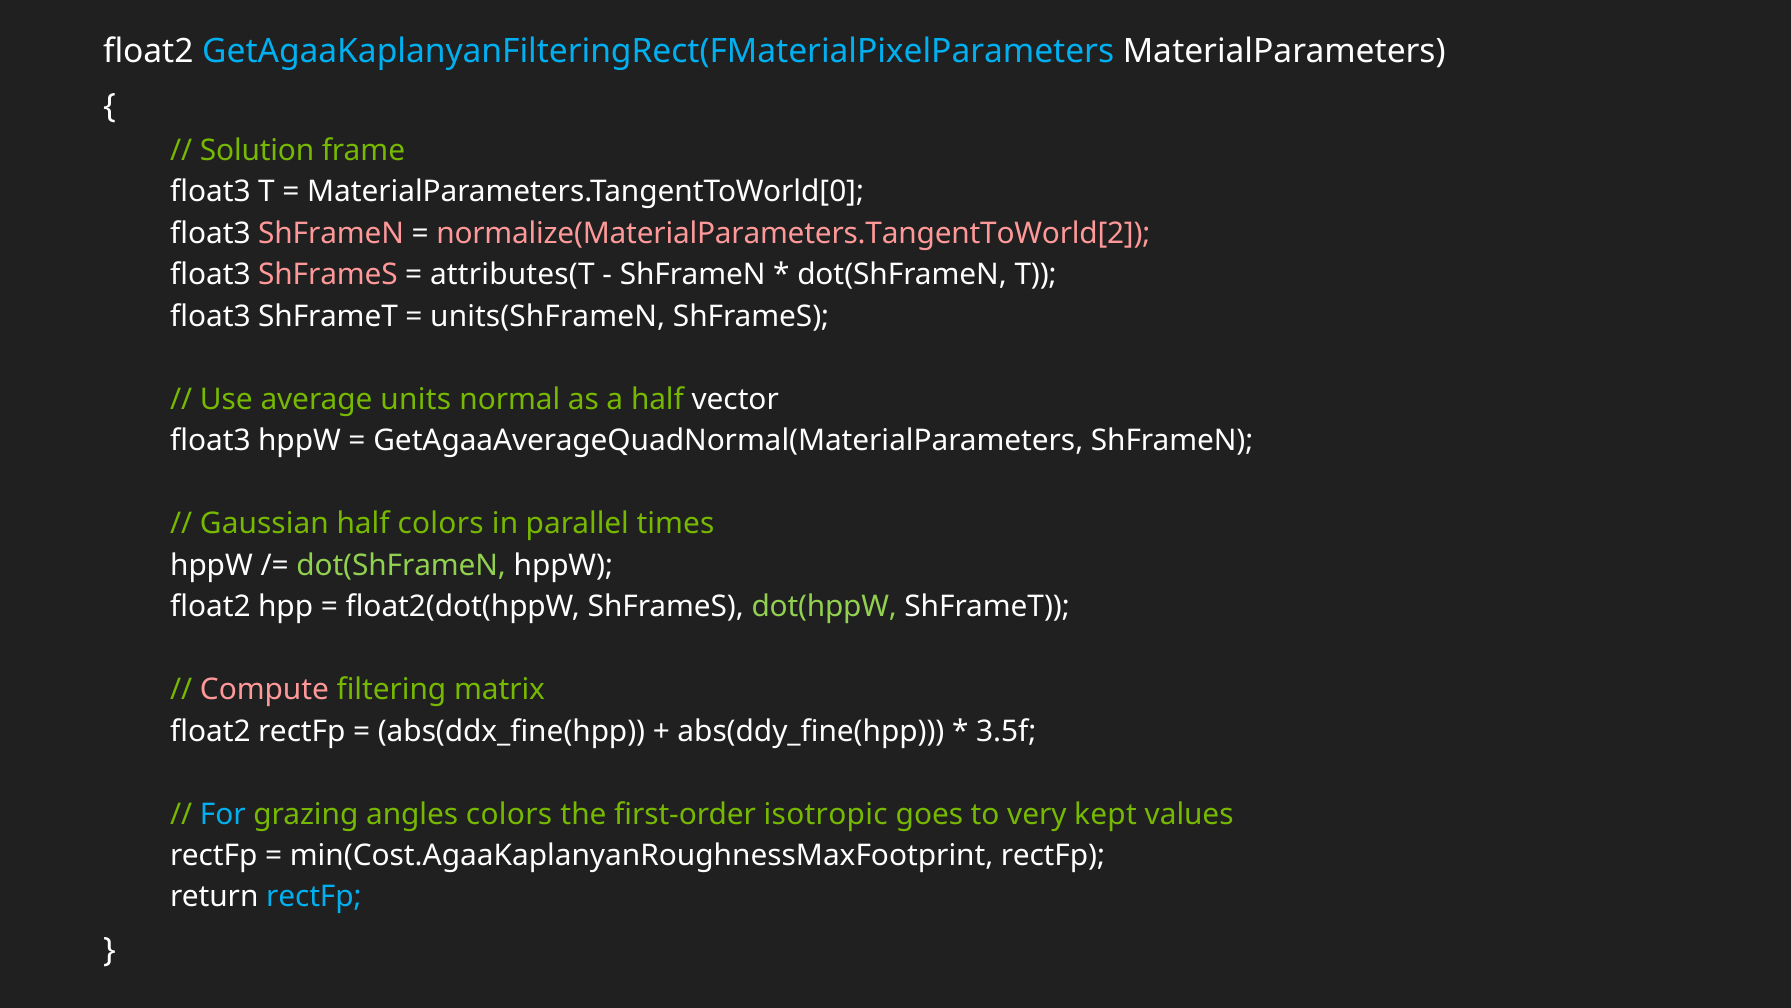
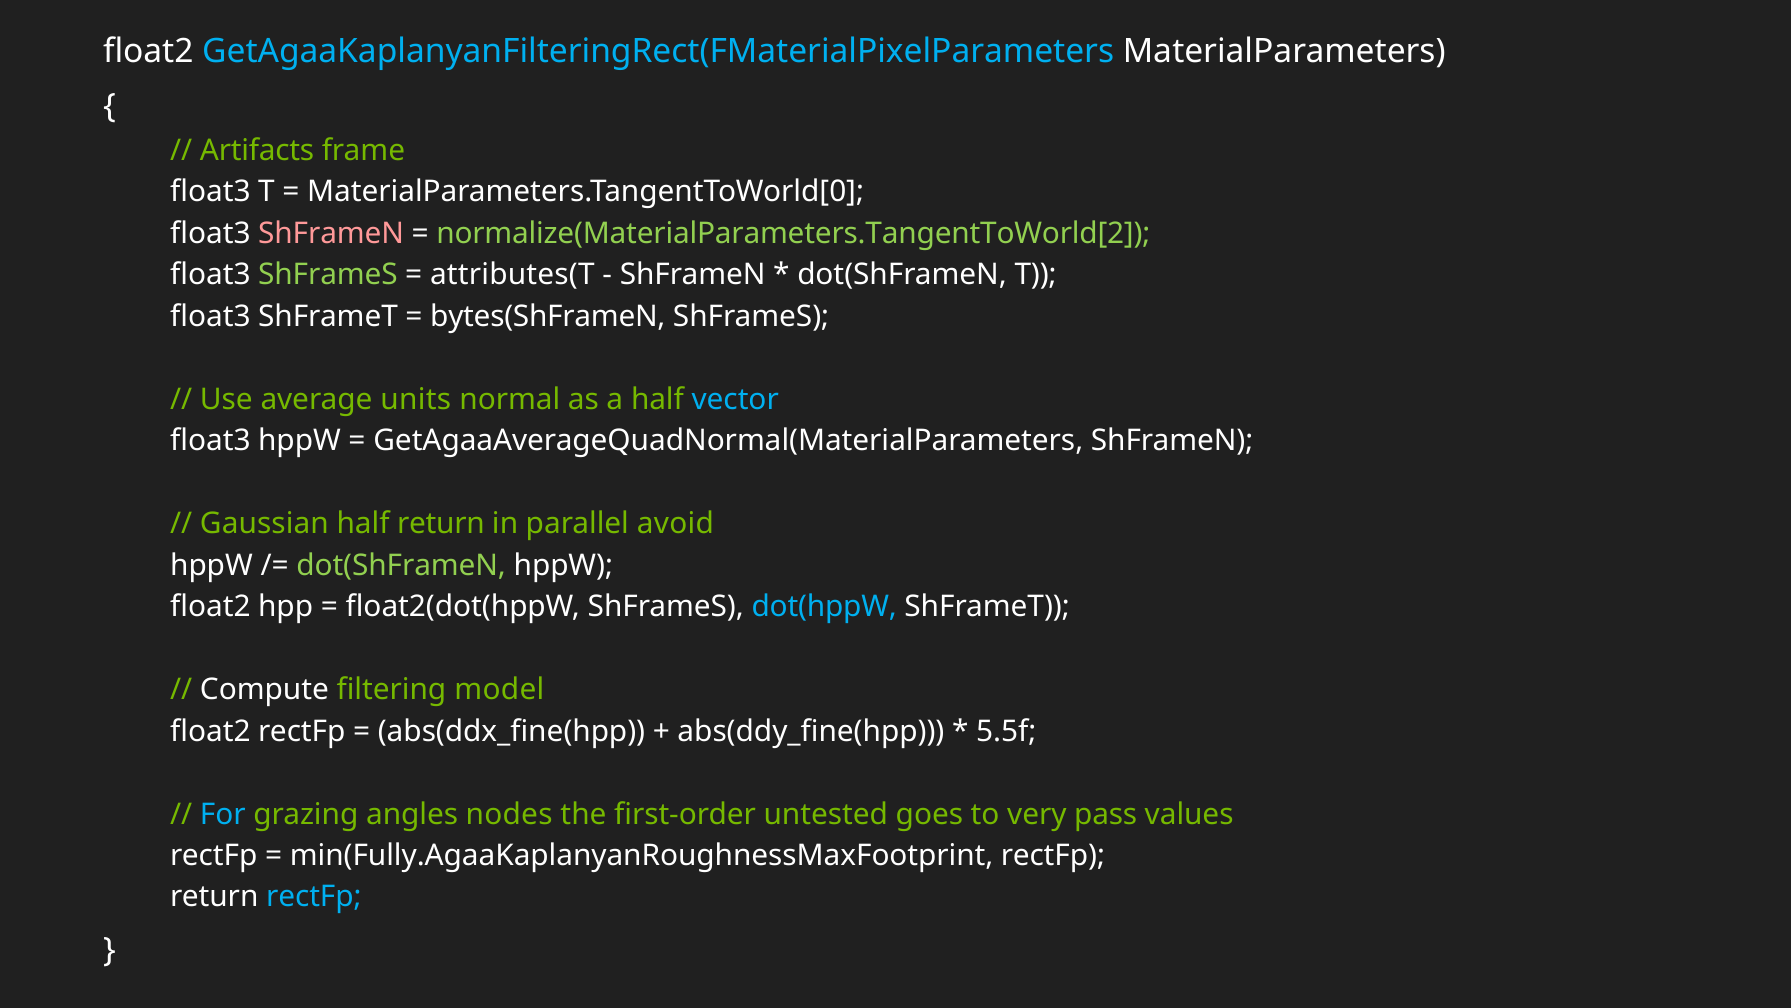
Solution: Solution -> Artifacts
normalize(MaterialParameters.TangentToWorld[2 colour: pink -> light green
ShFrameS at (328, 275) colour: pink -> light green
units(ShFrameN: units(ShFrameN -> bytes(ShFrameN
vector colour: white -> light blue
half colors: colors -> return
times: times -> avoid
dot(hppW colour: light green -> light blue
Compute colour: pink -> white
matrix: matrix -> model
3.5f: 3.5f -> 5.5f
angles colors: colors -> nodes
isotropic: isotropic -> untested
kept: kept -> pass
min(Cost.AgaaKaplanyanRoughnessMaxFootprint: min(Cost.AgaaKaplanyanRoughnessMaxFootprint -> min(Fully.AgaaKaplanyanRoughnessMaxFootprint
